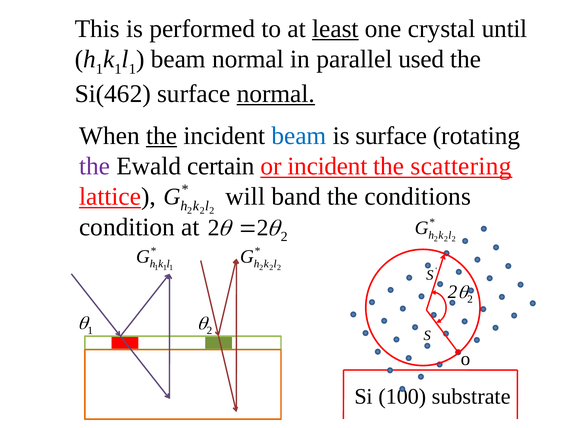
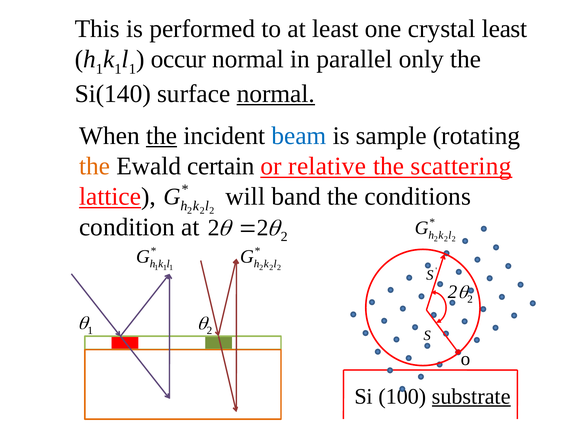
least at (335, 29) underline: present -> none
crystal until: until -> least
beam at (178, 59): beam -> occur
used: used -> only
Si(462: Si(462 -> Si(140
is surface: surface -> sample
the at (95, 166) colour: purple -> orange
or incident: incident -> relative
substrate underline: none -> present
